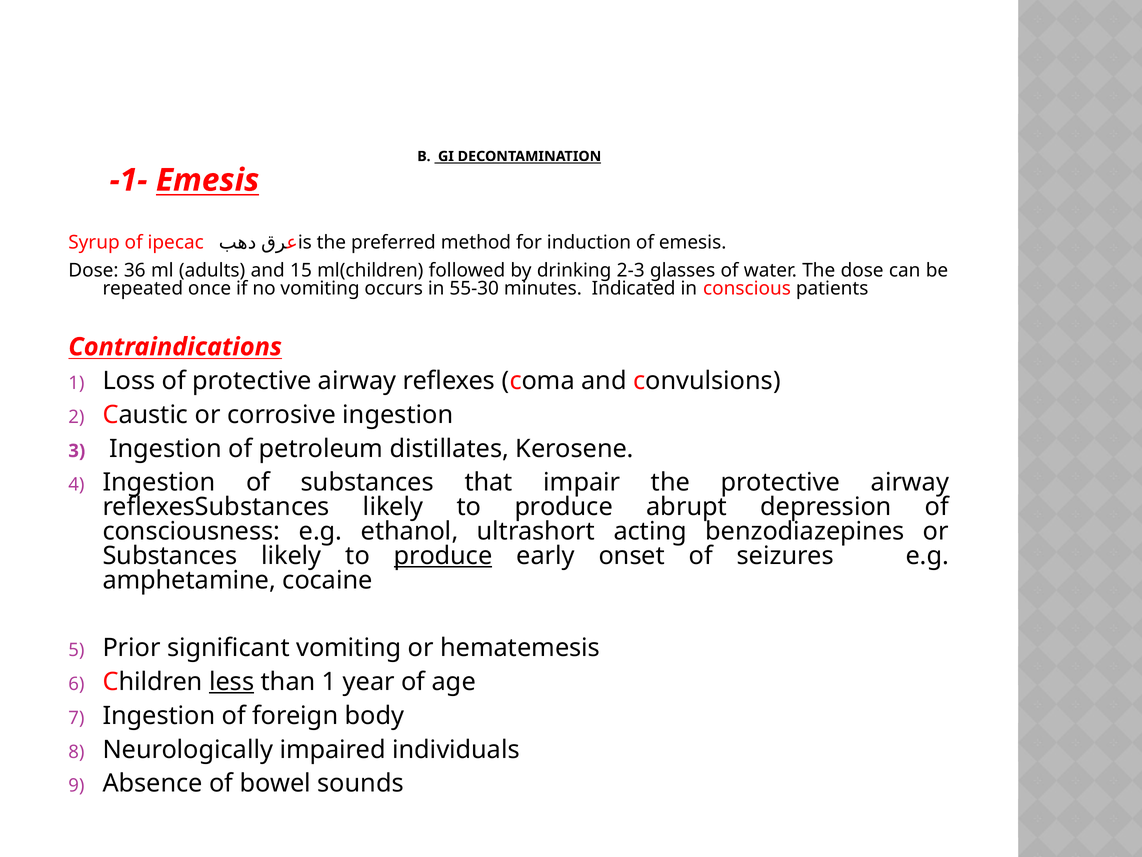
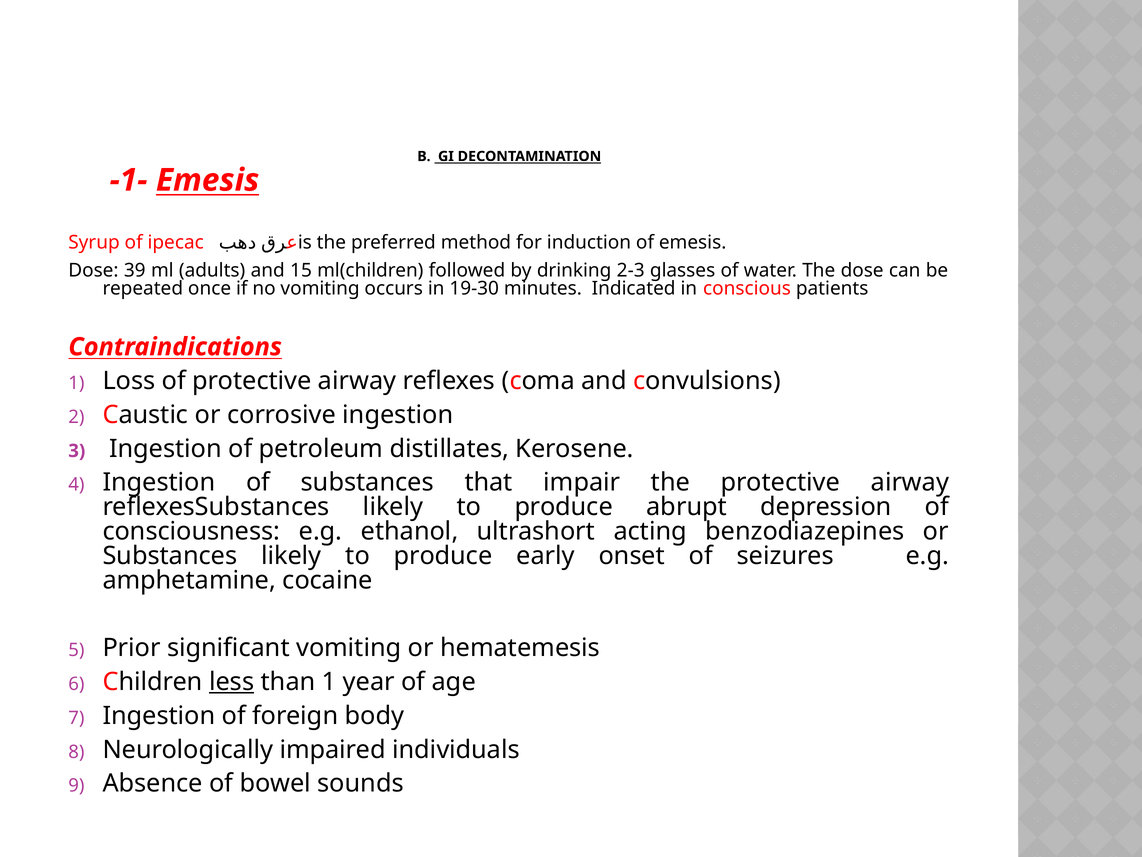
36: 36 -> 39
55-30: 55-30 -> 19-30
produce at (443, 555) underline: present -> none
